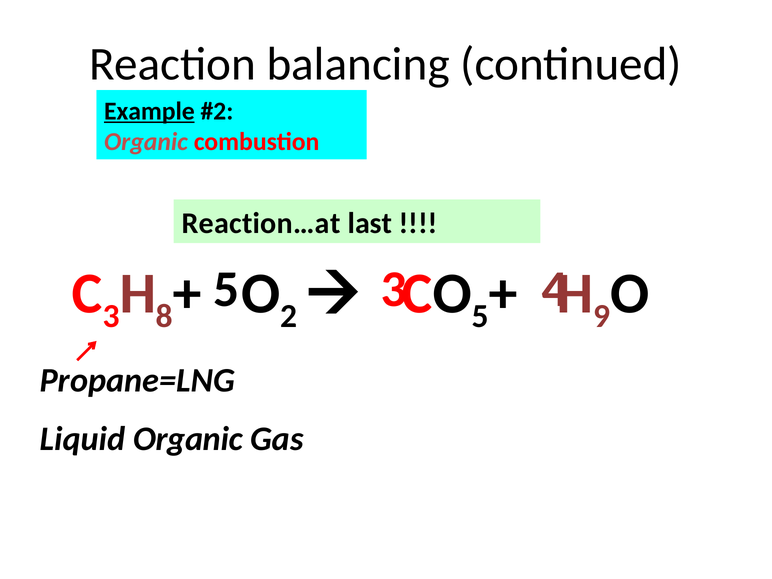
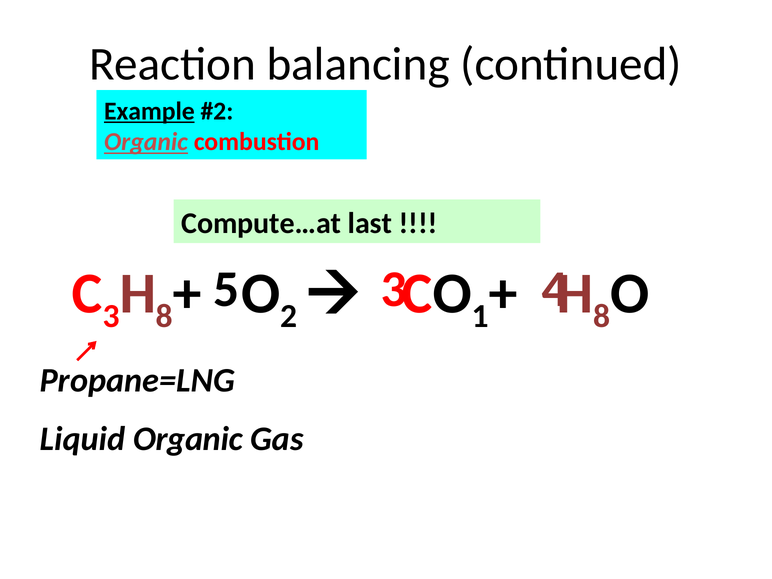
Organic at (146, 142) underline: none -> present
Reaction…at: Reaction…at -> Compute…at
5 at (480, 316): 5 -> 1
9 at (602, 316): 9 -> 8
